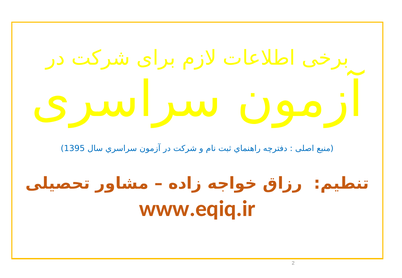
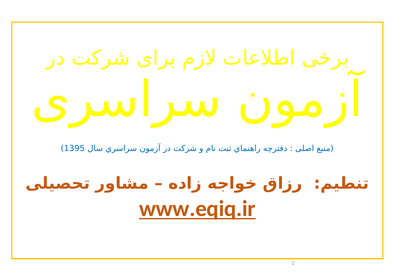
www.eqiq.ir underline: none -> present
